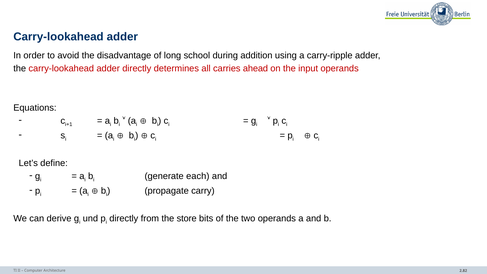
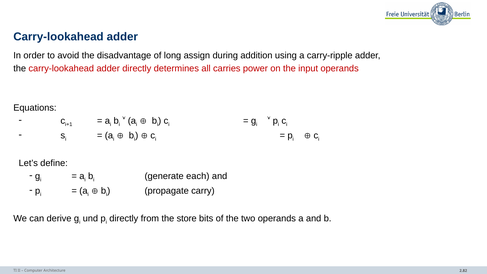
school: school -> assign
ahead: ahead -> power
